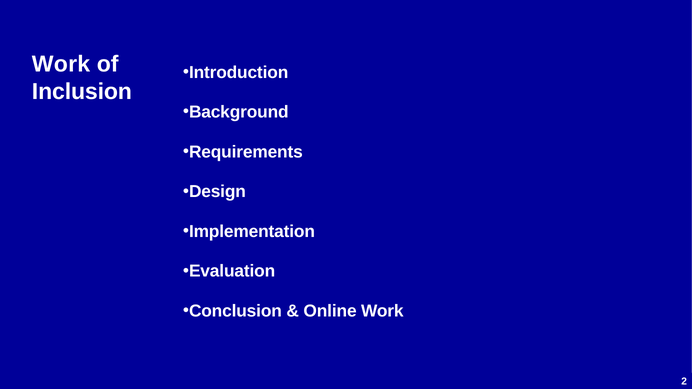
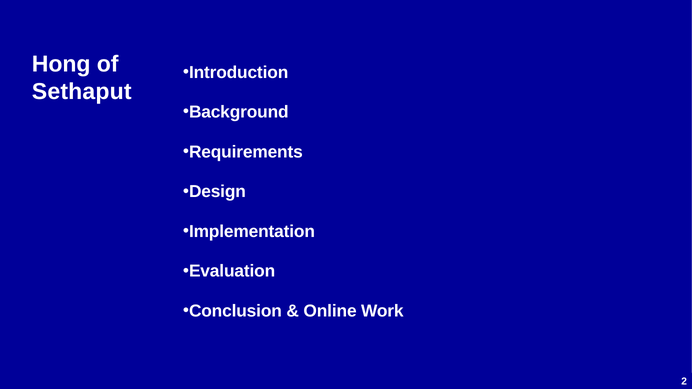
Work at (61, 64): Work -> Hong
Inclusion: Inclusion -> Sethaput
